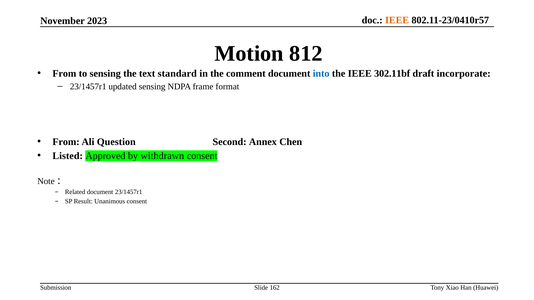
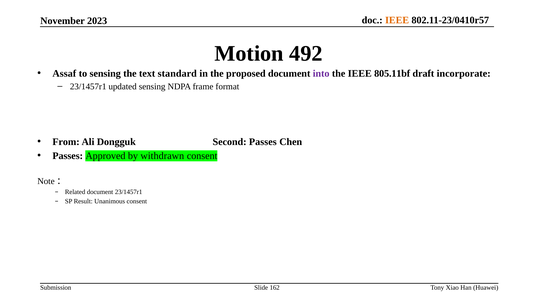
812: 812 -> 492
From at (64, 73): From -> Assaf
comment: comment -> proposed
into colour: blue -> purple
302.11bf: 302.11bf -> 805.11bf
Question: Question -> Dongguk
Second Annex: Annex -> Passes
Listed at (68, 156): Listed -> Passes
